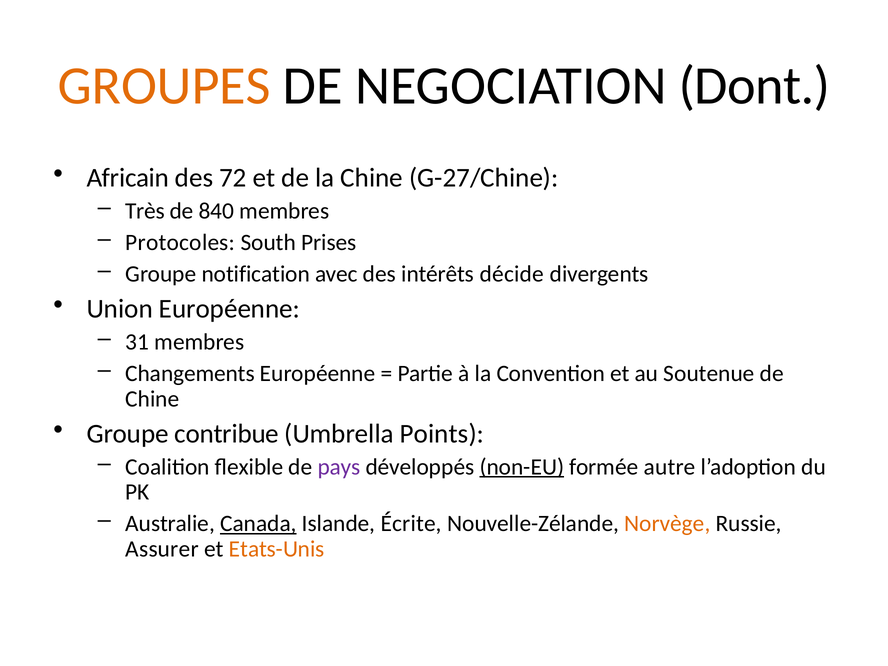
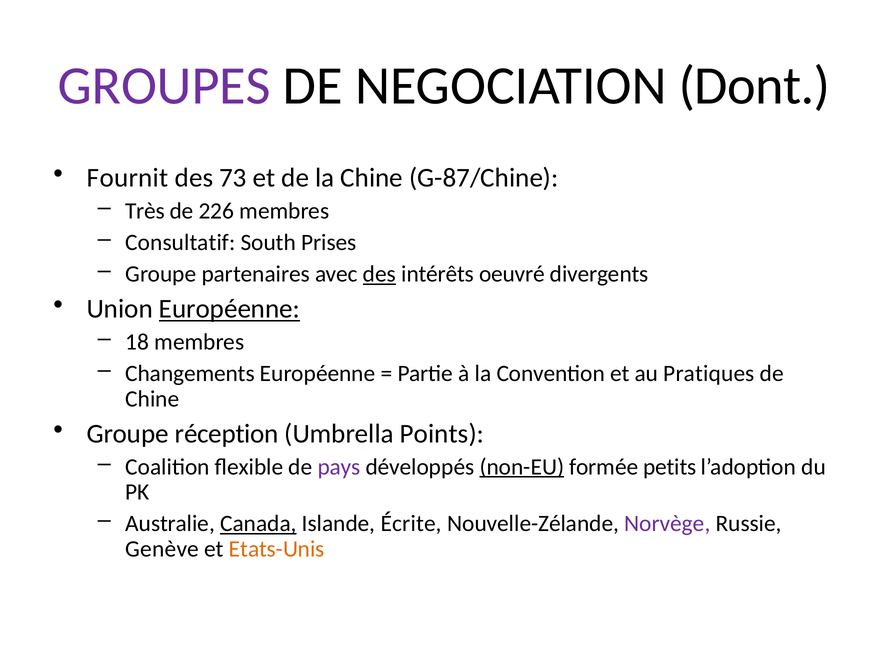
GROUPES colour: orange -> purple
Africain: Africain -> Fournit
72: 72 -> 73
G-27/Chine: G-27/Chine -> G-87/Chine
840: 840 -> 226
Protocoles: Protocoles -> Consultatif
notification: notification -> partenaires
des at (379, 274) underline: none -> present
décide: décide -> oeuvré
Européenne at (229, 309) underline: none -> present
31: 31 -> 18
Soutenue: Soutenue -> Pratiques
contribue: contribue -> réception
autre: autre -> petits
Norvège colour: orange -> purple
Assurer: Assurer -> Genève
